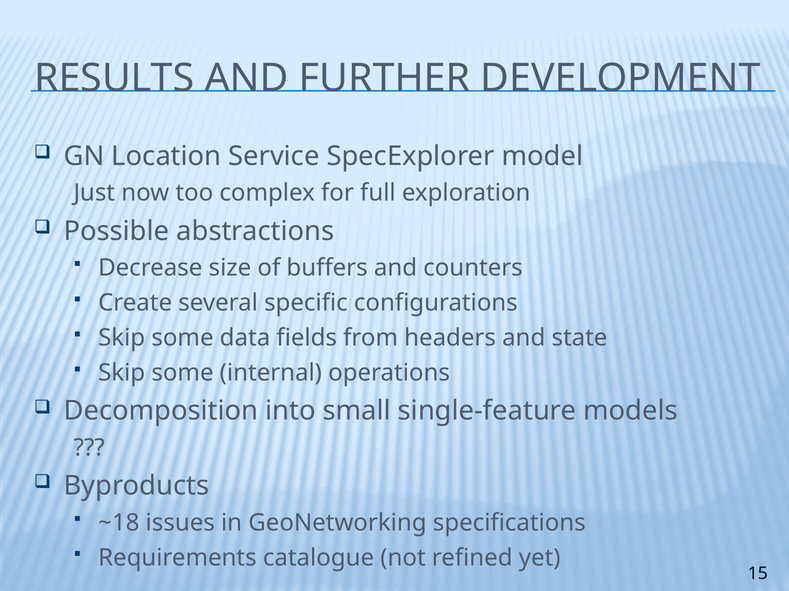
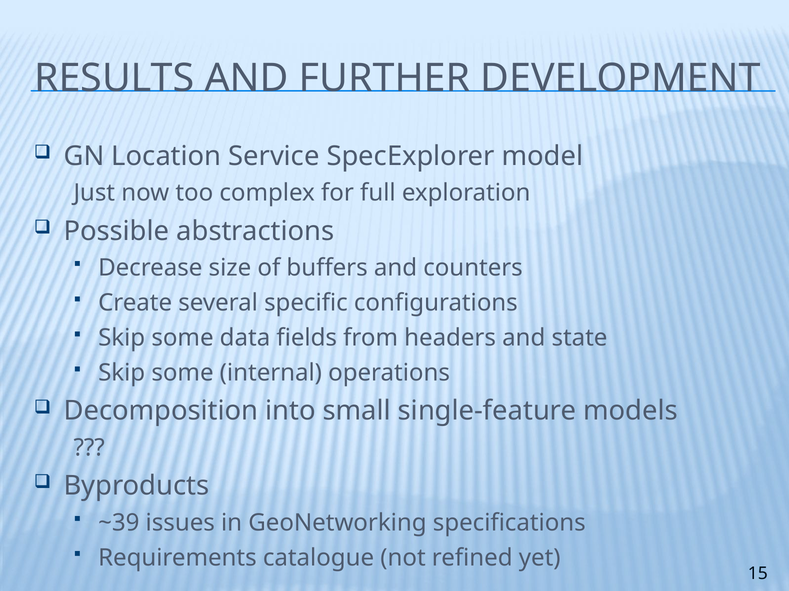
~18: ~18 -> ~39
